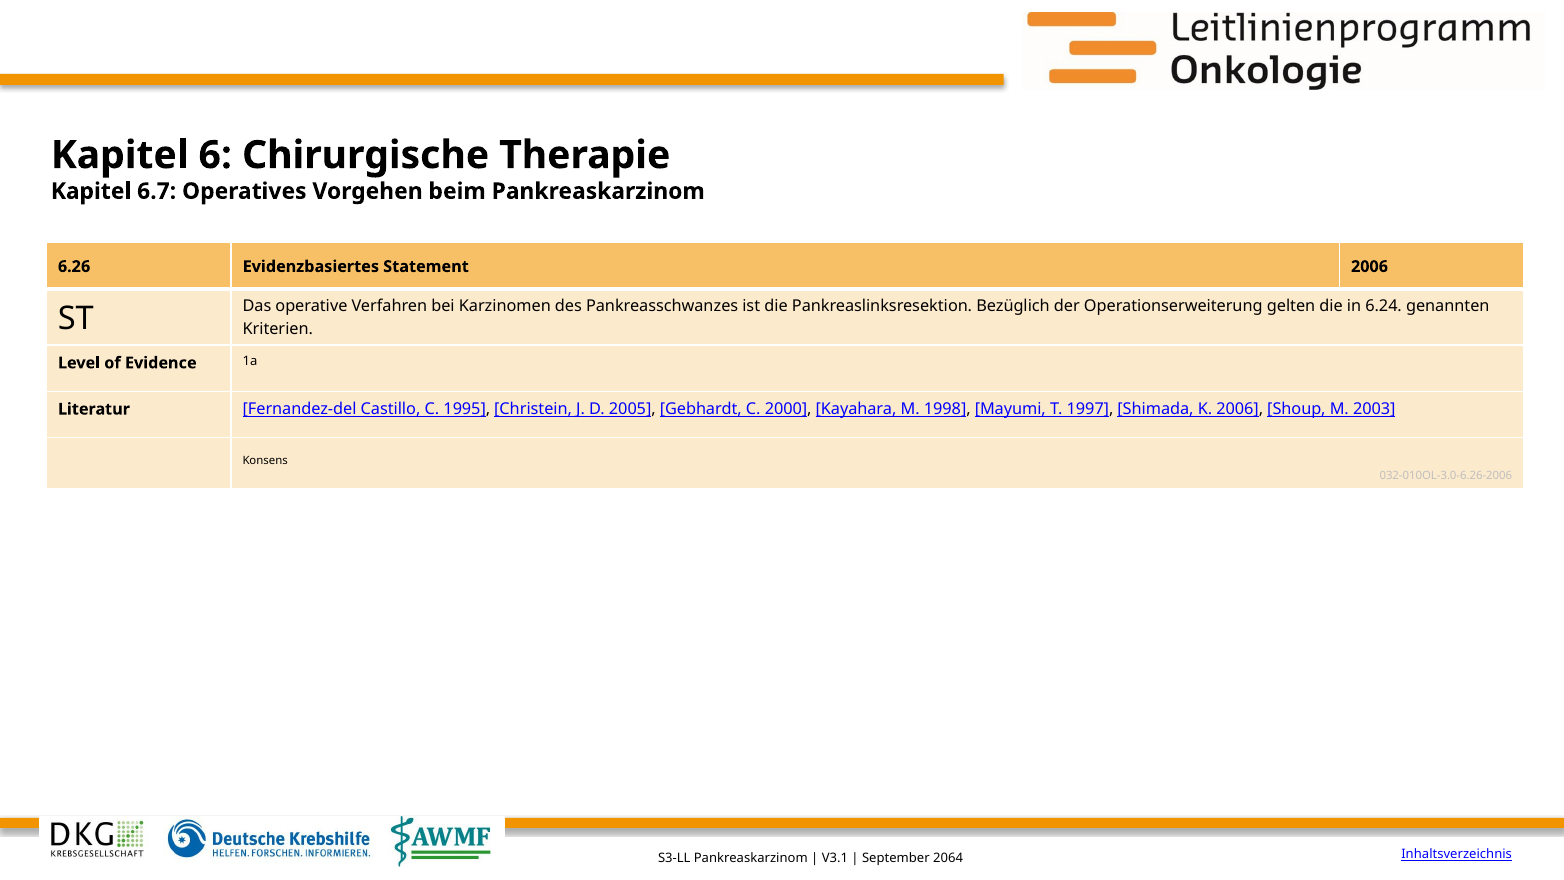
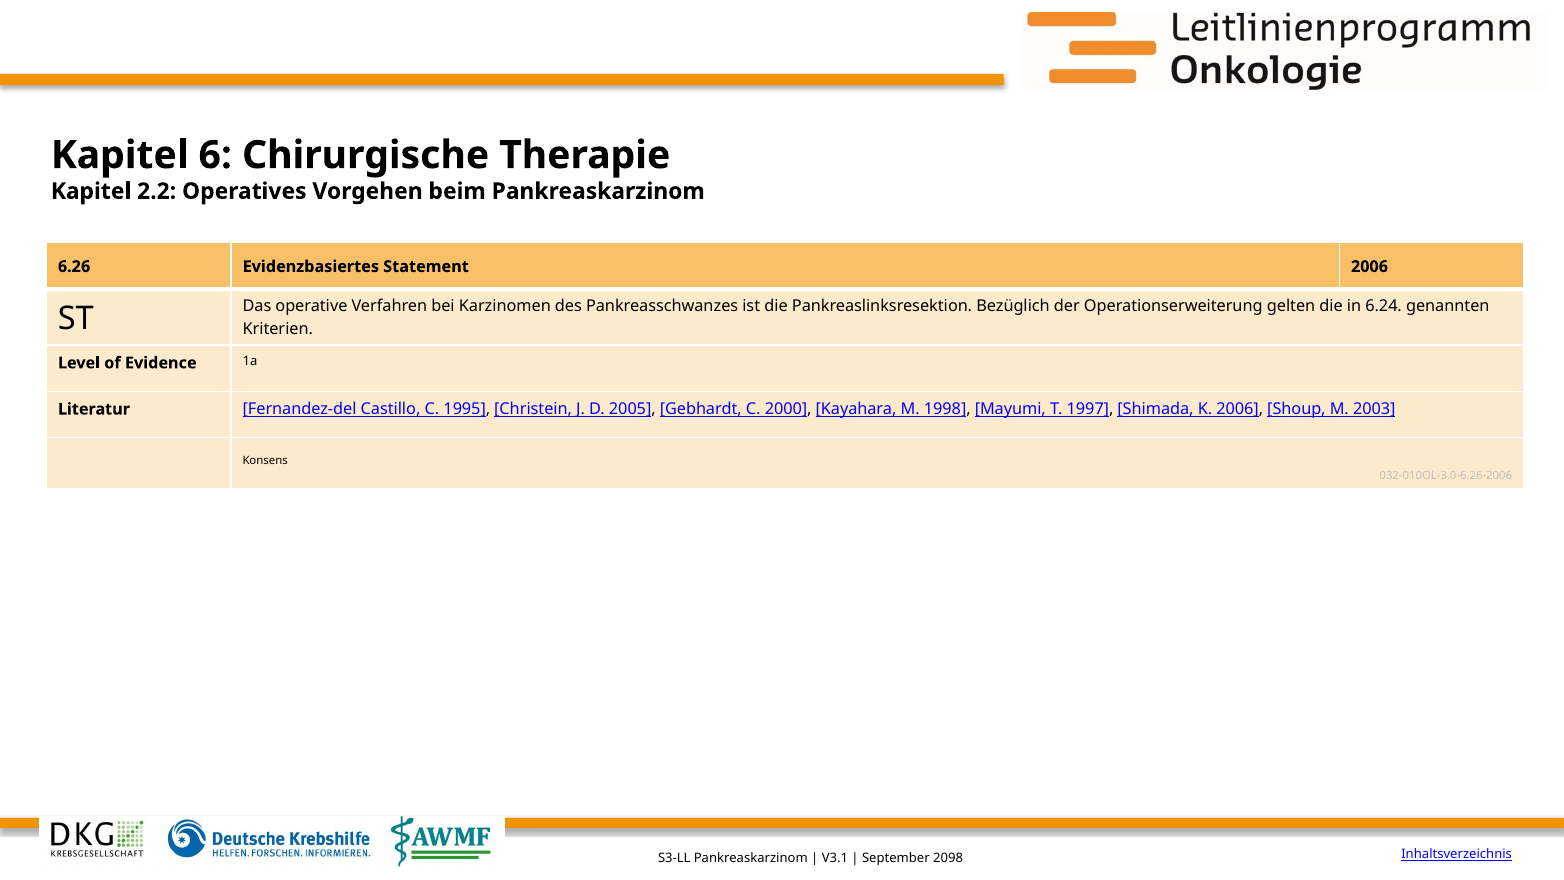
6.7: 6.7 -> 2.2
2064: 2064 -> 2098
